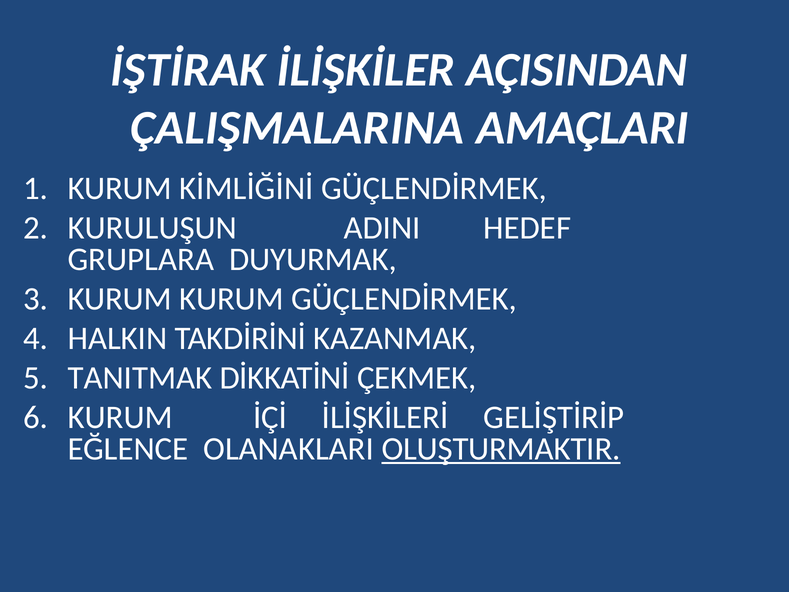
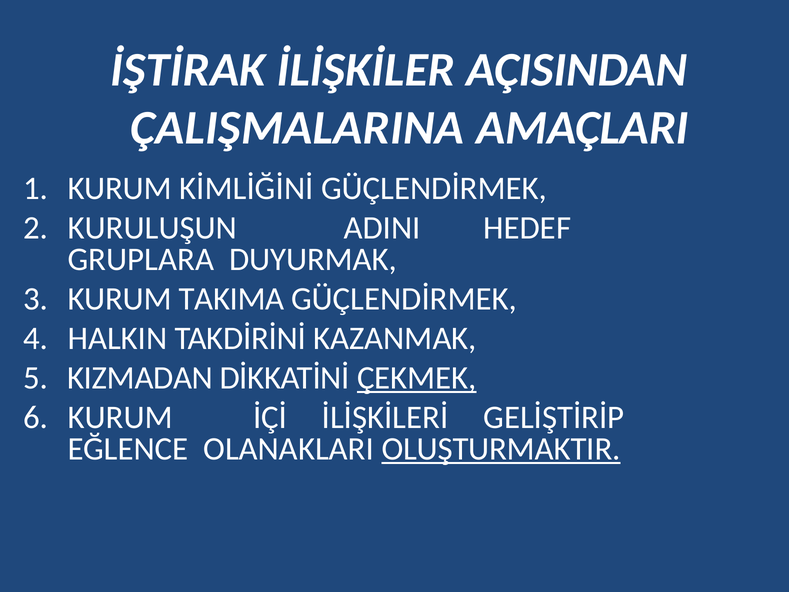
KURUM KURUM: KURUM -> TAKIMA
TANITMAK: TANITMAK -> KIZMADAN
ÇEKMEK underline: none -> present
